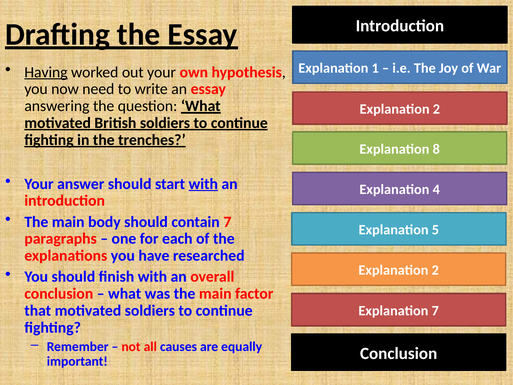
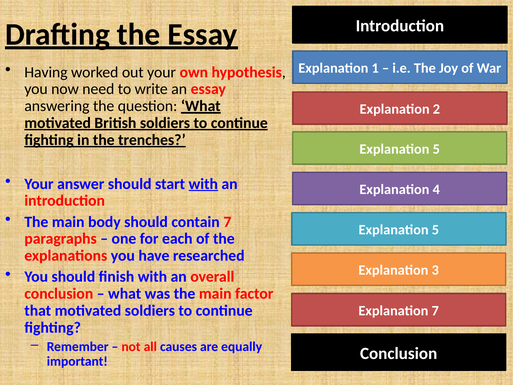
Having underline: present -> none
8 at (436, 149): 8 -> 5
2 at (435, 270): 2 -> 3
